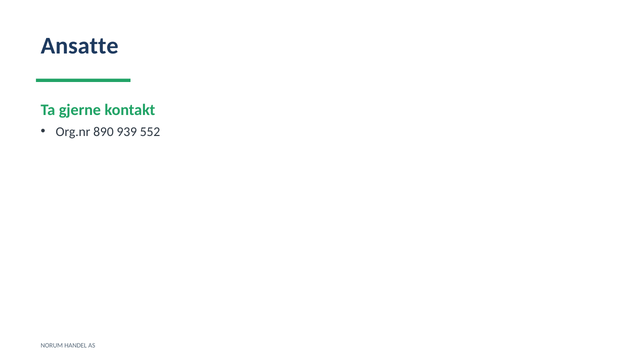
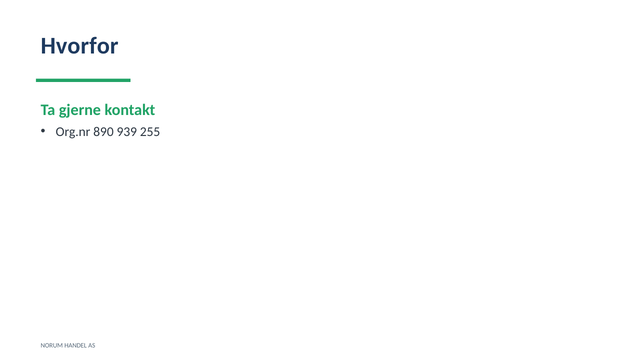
Ansatte: Ansatte -> Hvorfor
552: 552 -> 255
